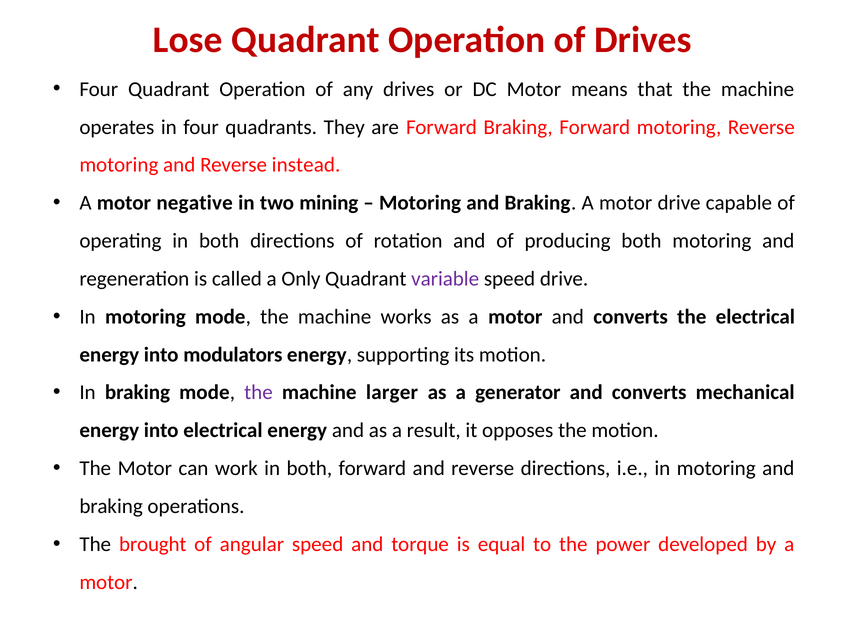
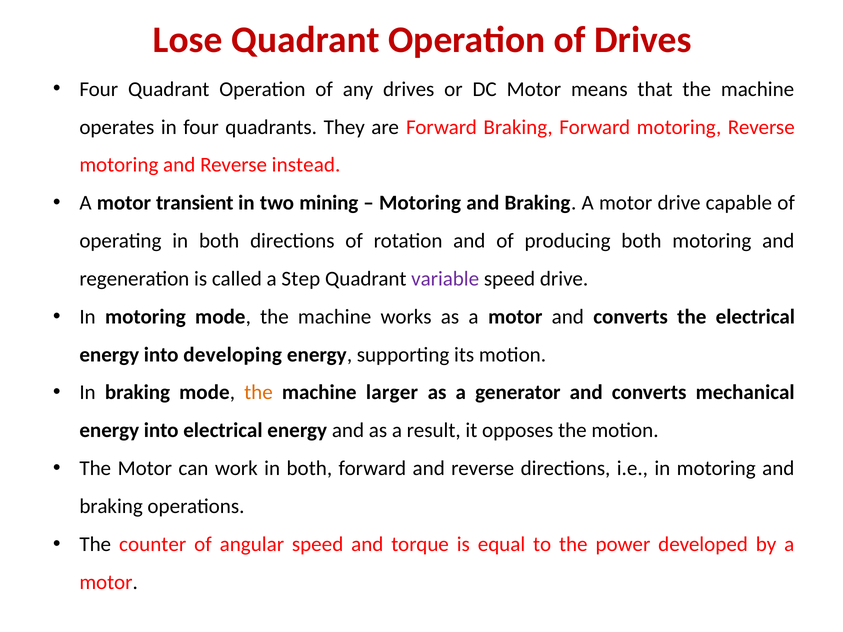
negative: negative -> transient
Only: Only -> Step
modulators: modulators -> developing
the at (258, 393) colour: purple -> orange
brought: brought -> counter
